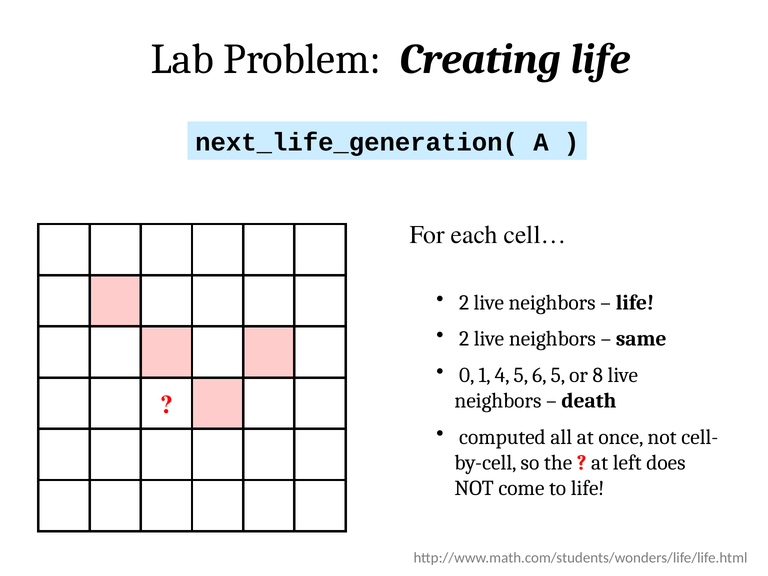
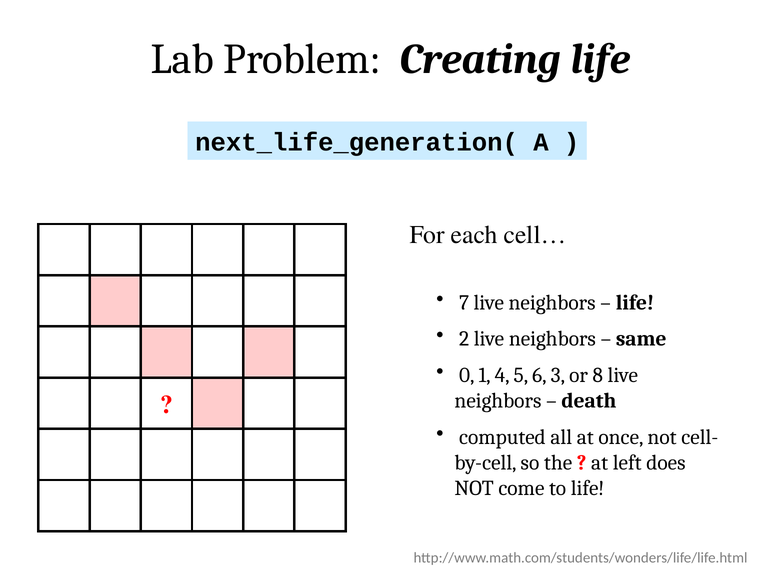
2 at (464, 303): 2 -> 7
6 5: 5 -> 3
